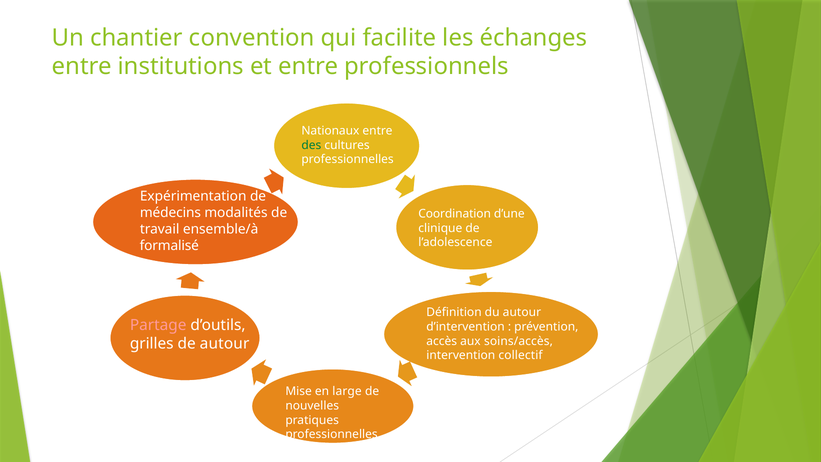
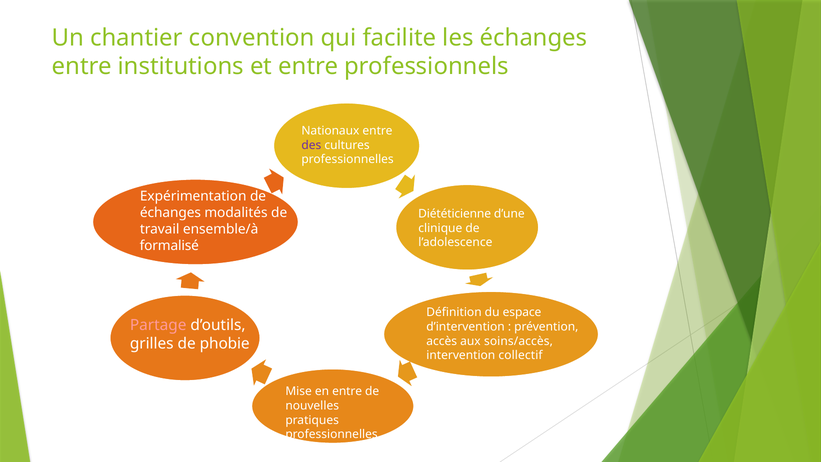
des colour: green -> purple
médecins at (170, 213): médecins -> échanges
Coordination: Coordination -> Diététicienne
du autour: autour -> espace
de autour: autour -> phobie
en large: large -> entre
